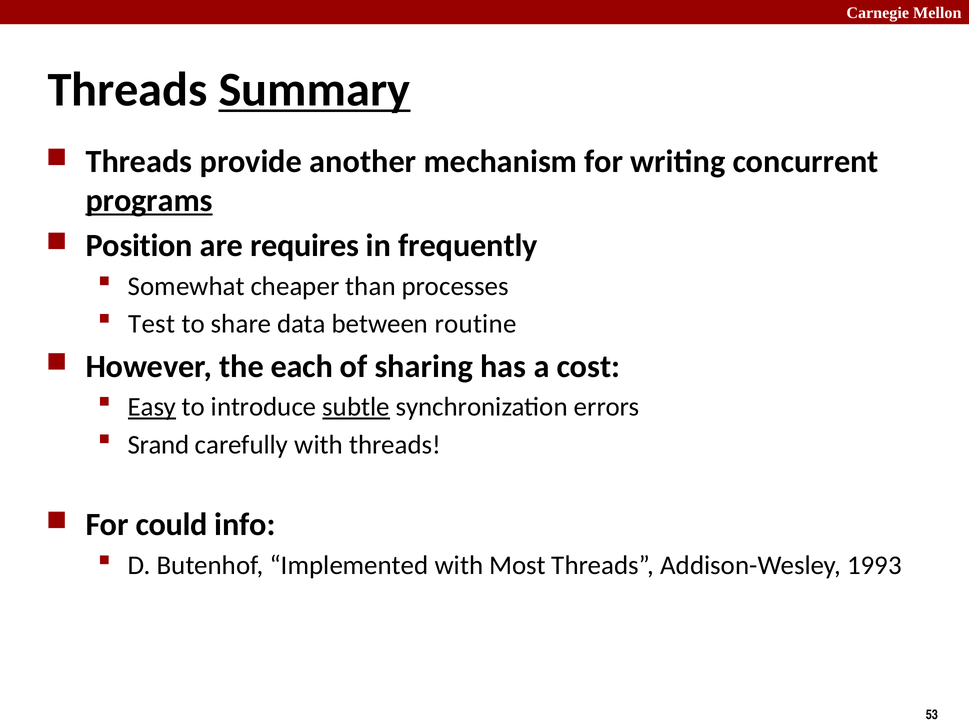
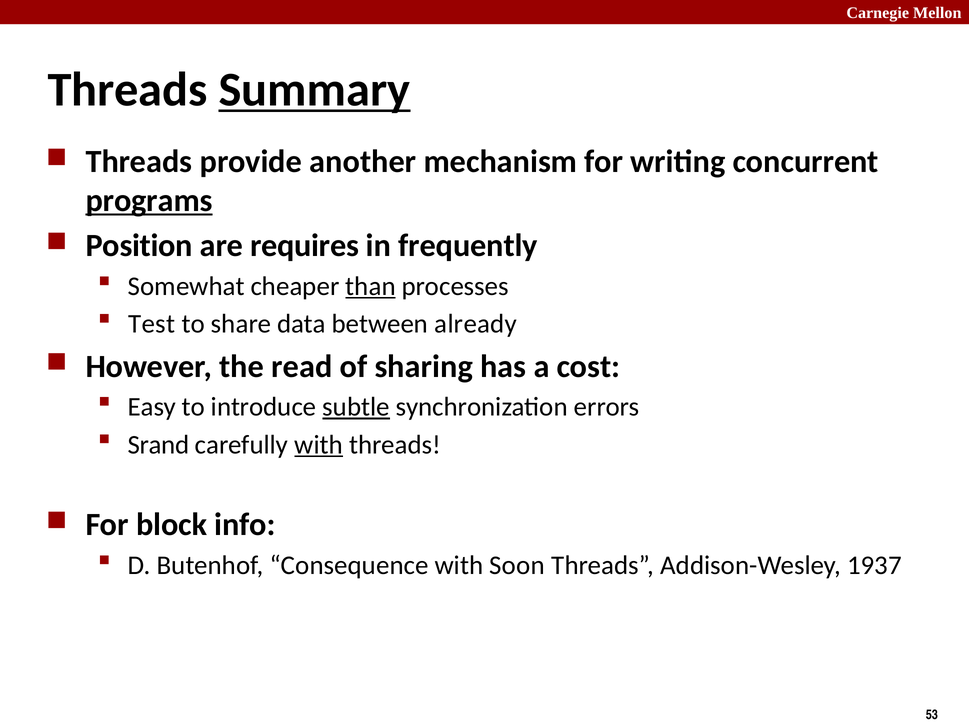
than underline: none -> present
routine: routine -> already
each: each -> read
Easy underline: present -> none
with at (319, 445) underline: none -> present
could: could -> block
Implemented: Implemented -> Consequence
Most: Most -> Soon
1993: 1993 -> 1937
